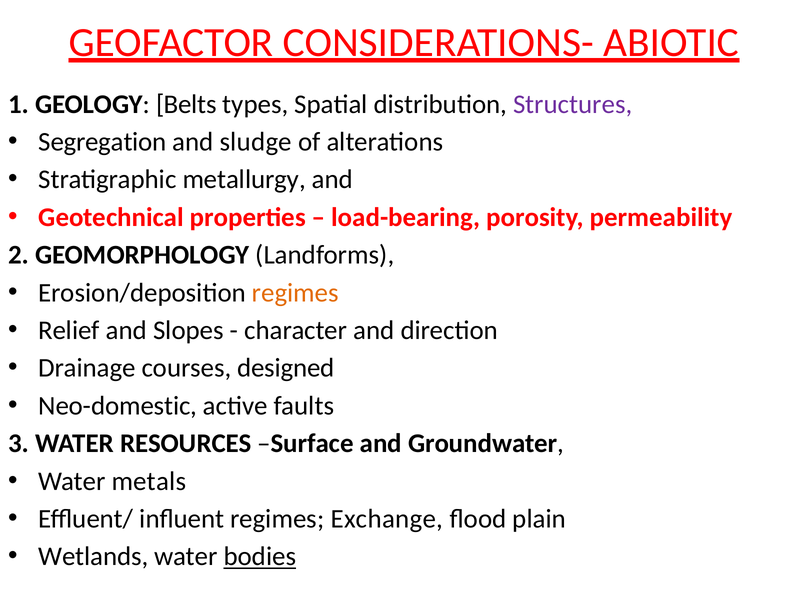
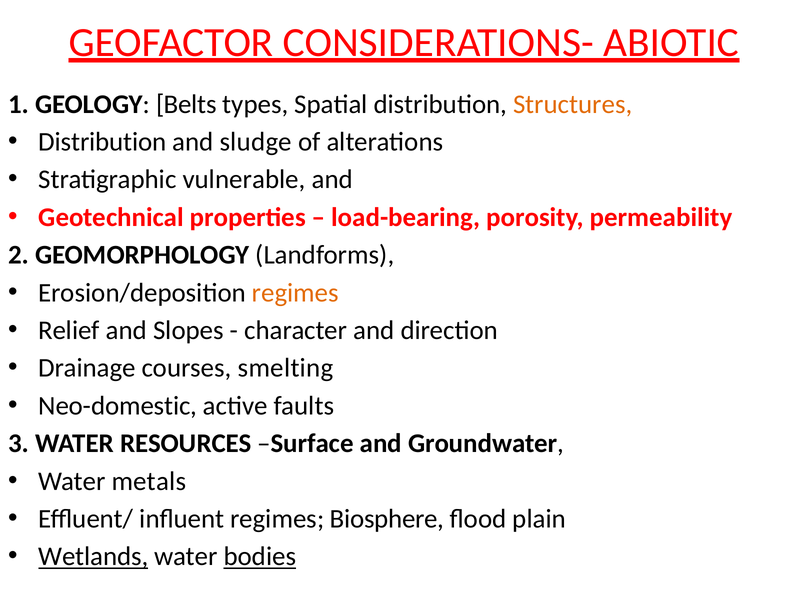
Structures colour: purple -> orange
Segregation at (102, 142): Segregation -> Distribution
metallurgy: metallurgy -> vulnerable
designed: designed -> smelting
Exchange: Exchange -> Biosphere
Wetlands underline: none -> present
